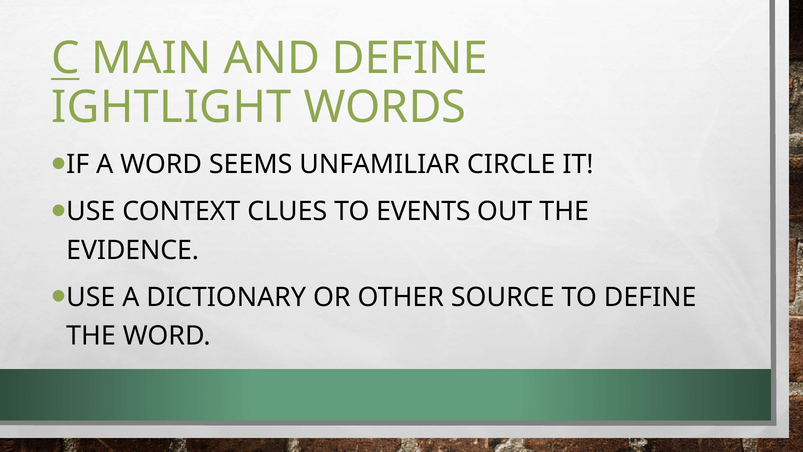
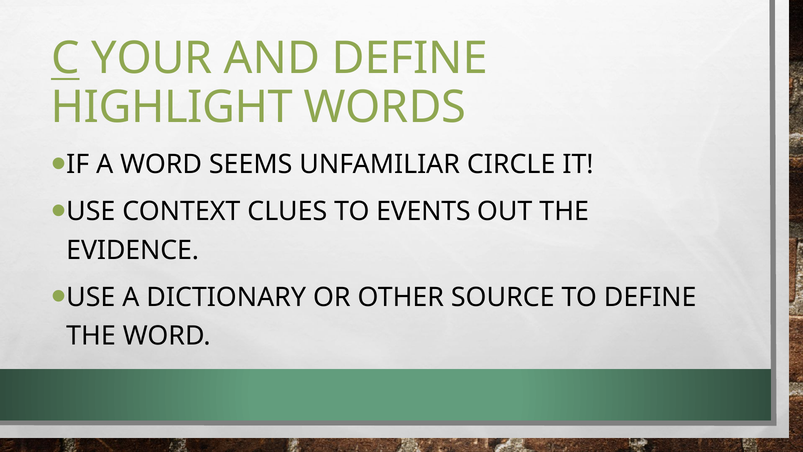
MAIN: MAIN -> YOUR
IGHTLIGHT: IGHTLIGHT -> HIGHLIGHT
